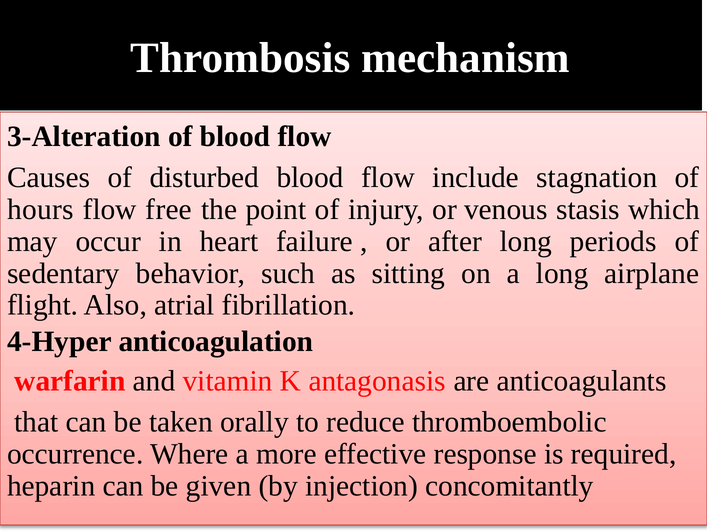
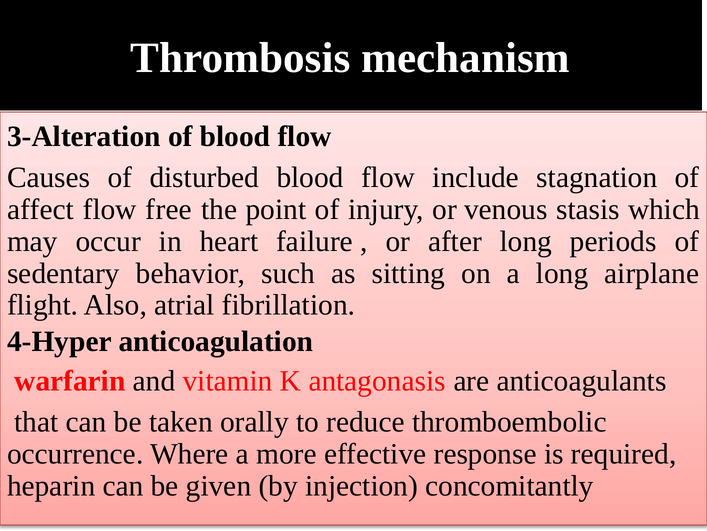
hours: hours -> affect
